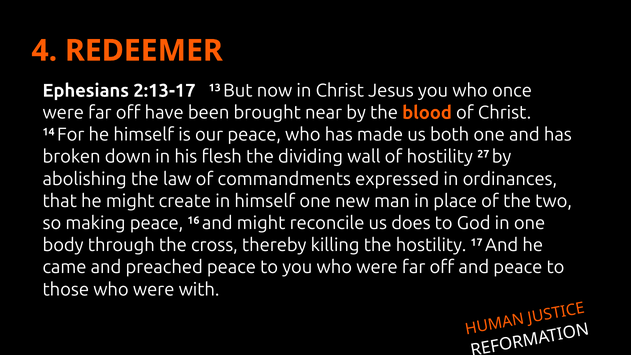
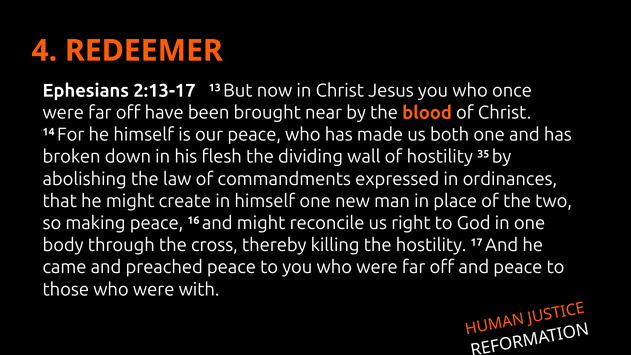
27: 27 -> 35
does: does -> right
